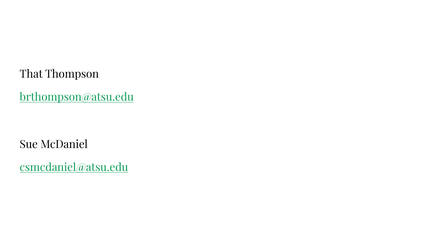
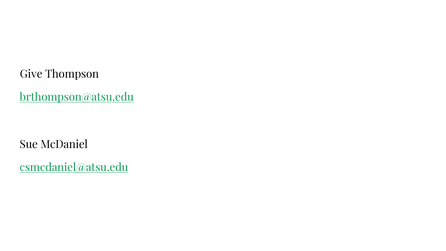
That: That -> Give
